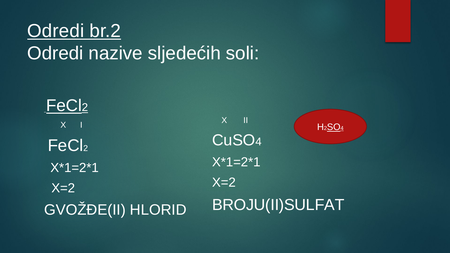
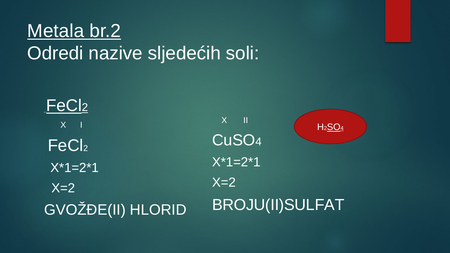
Odredi at (56, 31): Odredi -> Metala
